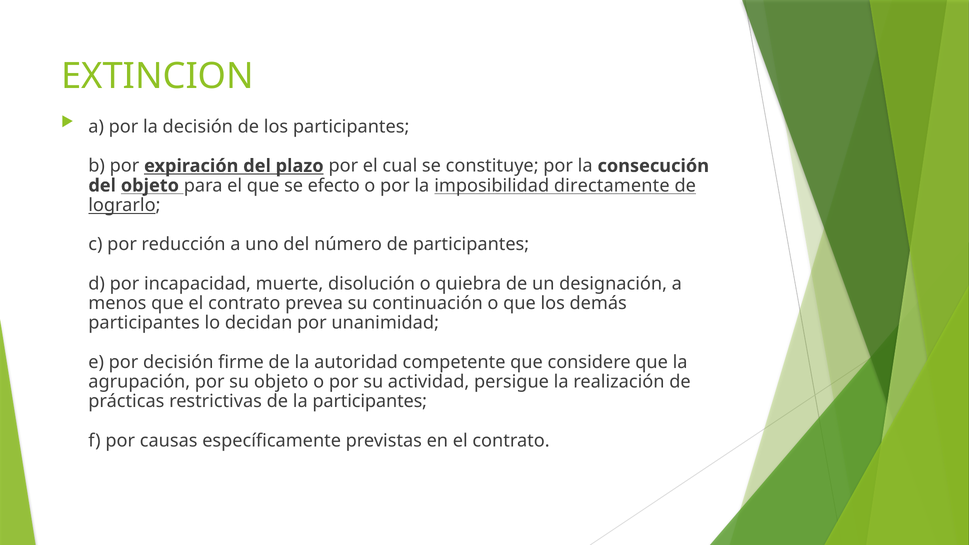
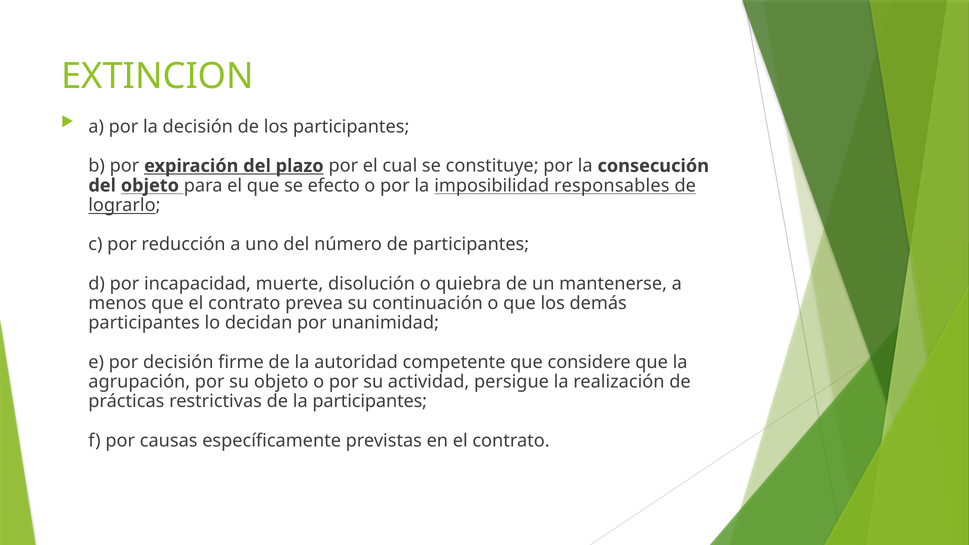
directamente: directamente -> responsables
designación: designación -> mantenerse
